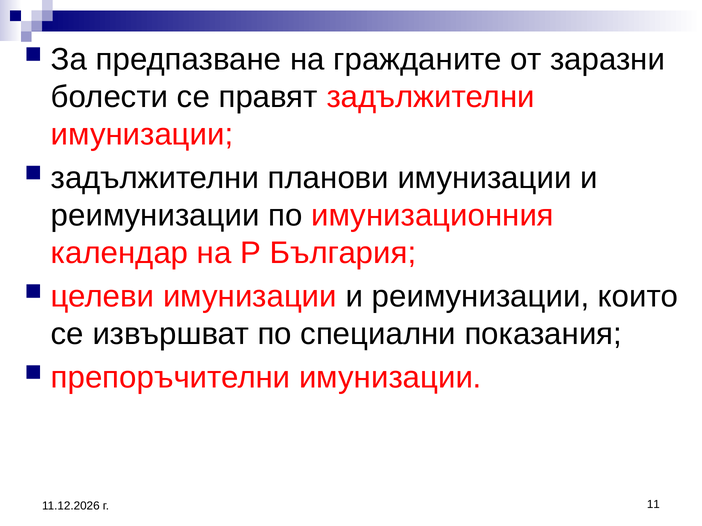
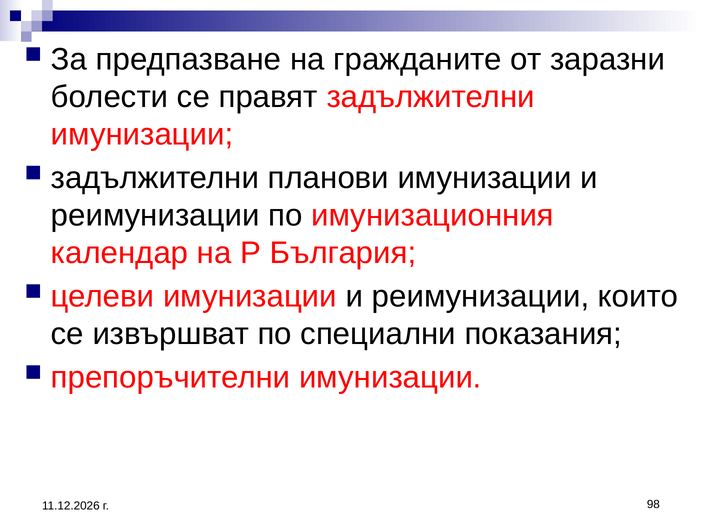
11: 11 -> 98
